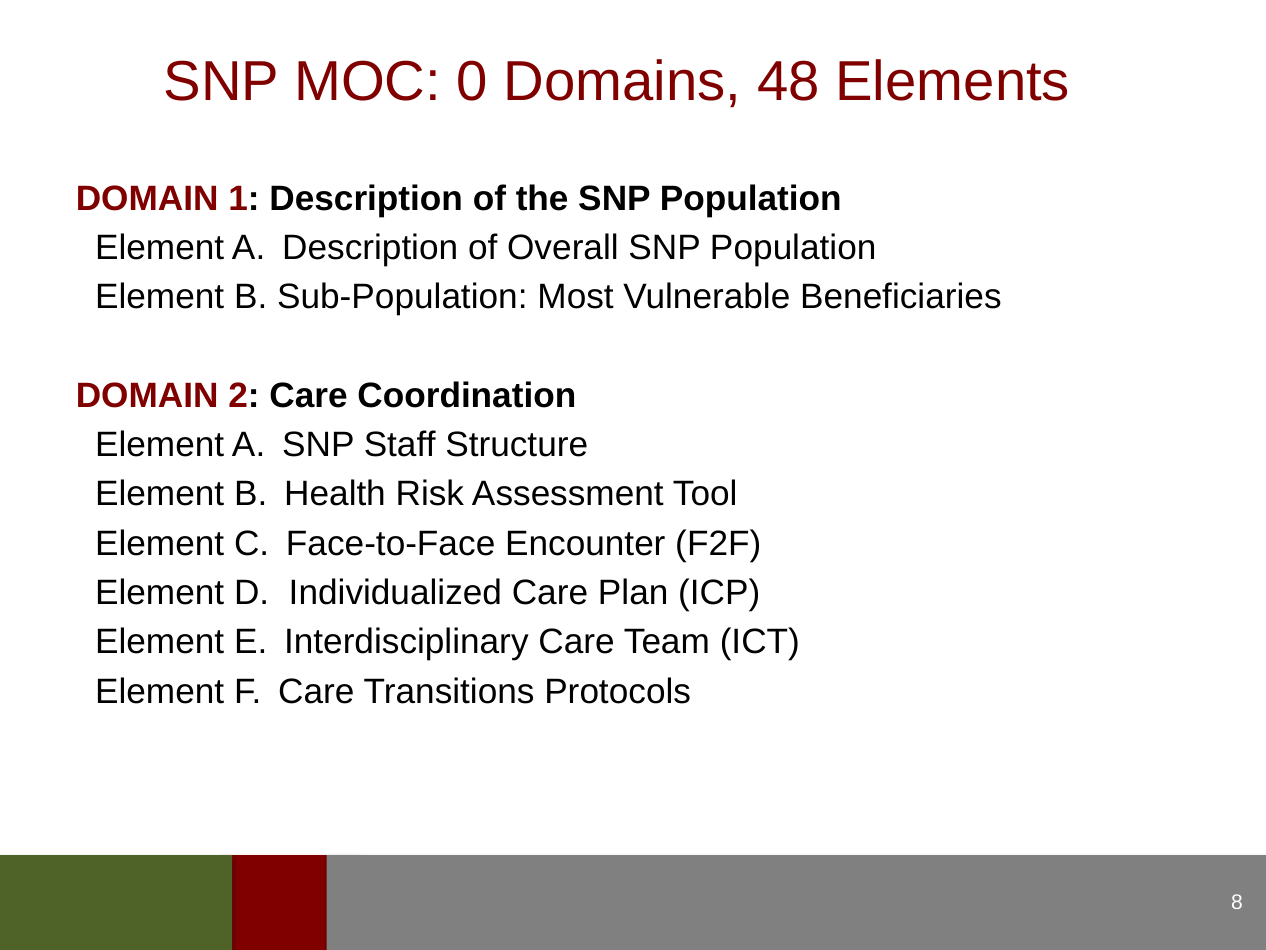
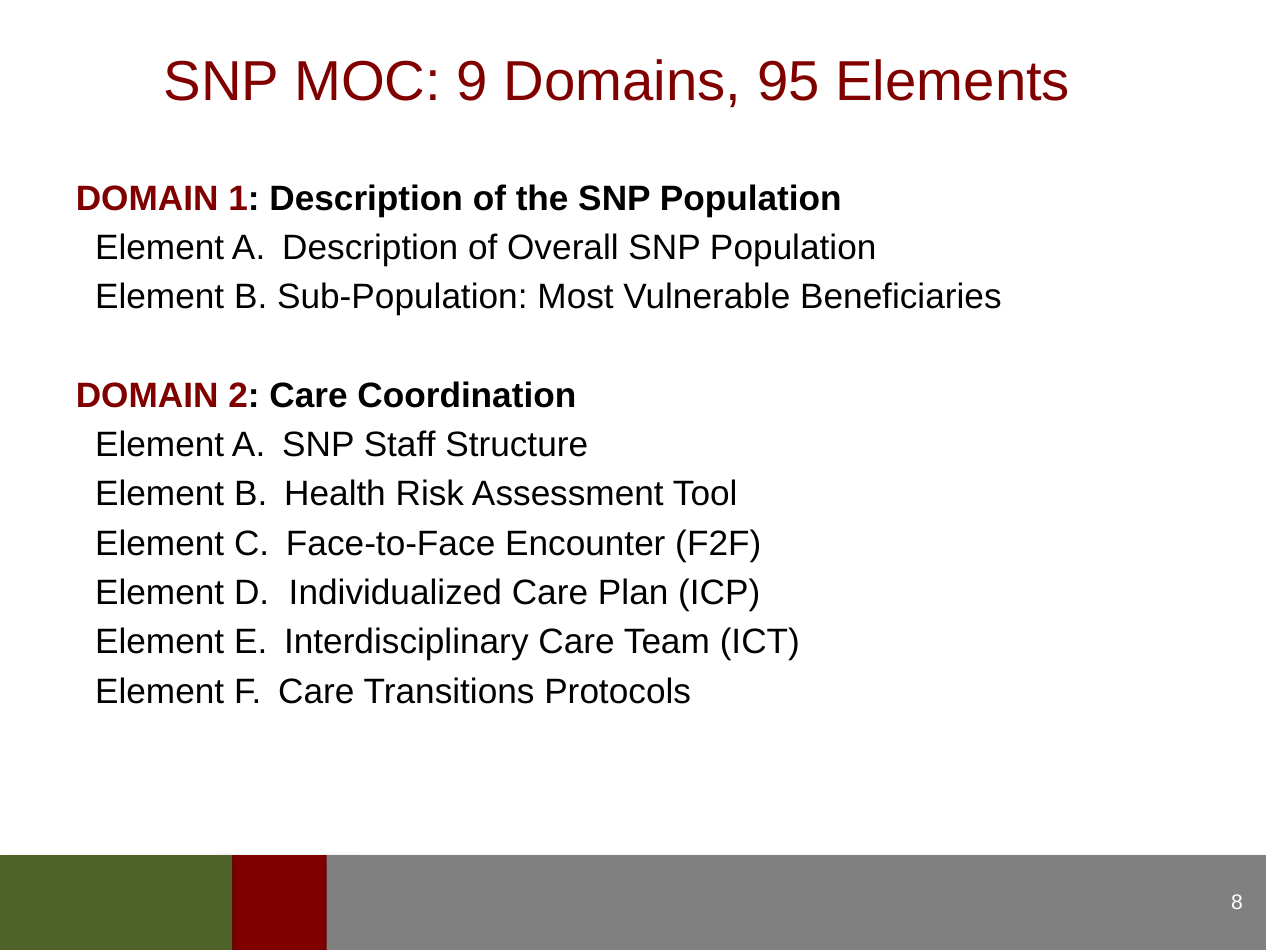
0: 0 -> 9
48: 48 -> 95
